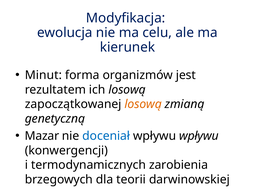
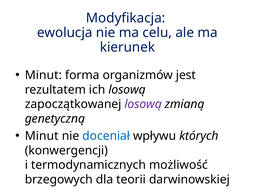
losową at (143, 104) colour: orange -> purple
Mazar at (42, 135): Mazar -> Minut
wpływu wpływu: wpływu -> których
zarobienia: zarobienia -> możliwość
